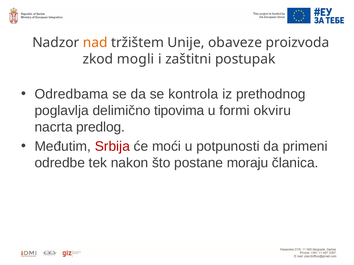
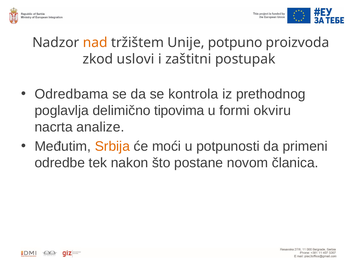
obaveze: obaveze -> potpuno
mogli: mogli -> uslovi
predlog: predlog -> analize
Srbija colour: red -> orange
moraju: moraju -> novom
